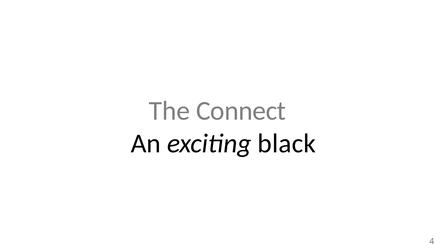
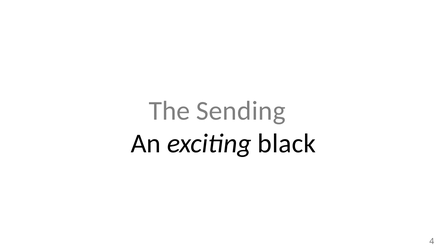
Connect: Connect -> Sending
